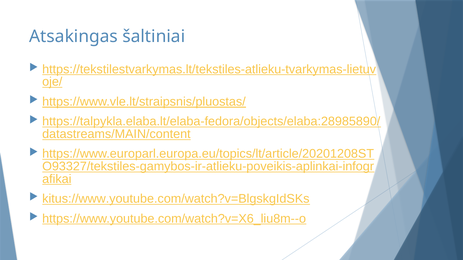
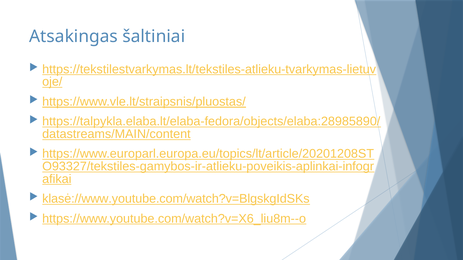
kitus://www.youtube.com/watch?v=BlgskgIdSKs: kitus://www.youtube.com/watch?v=BlgskgIdSKs -> klasė://www.youtube.com/watch?v=BlgskgIdSKs
